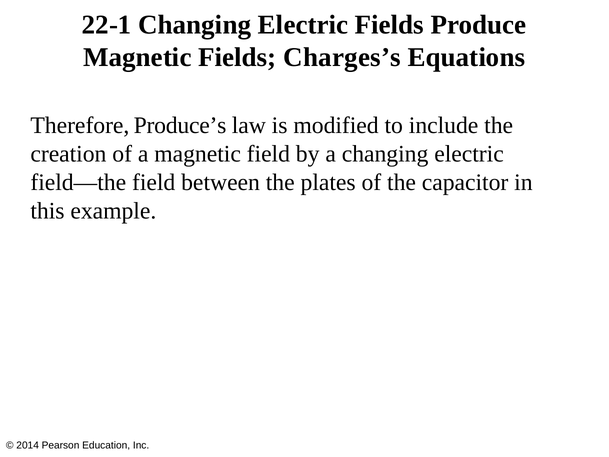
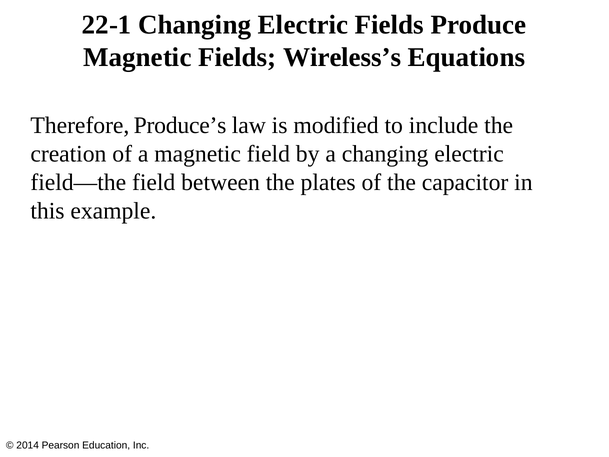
Charges’s: Charges’s -> Wireless’s
